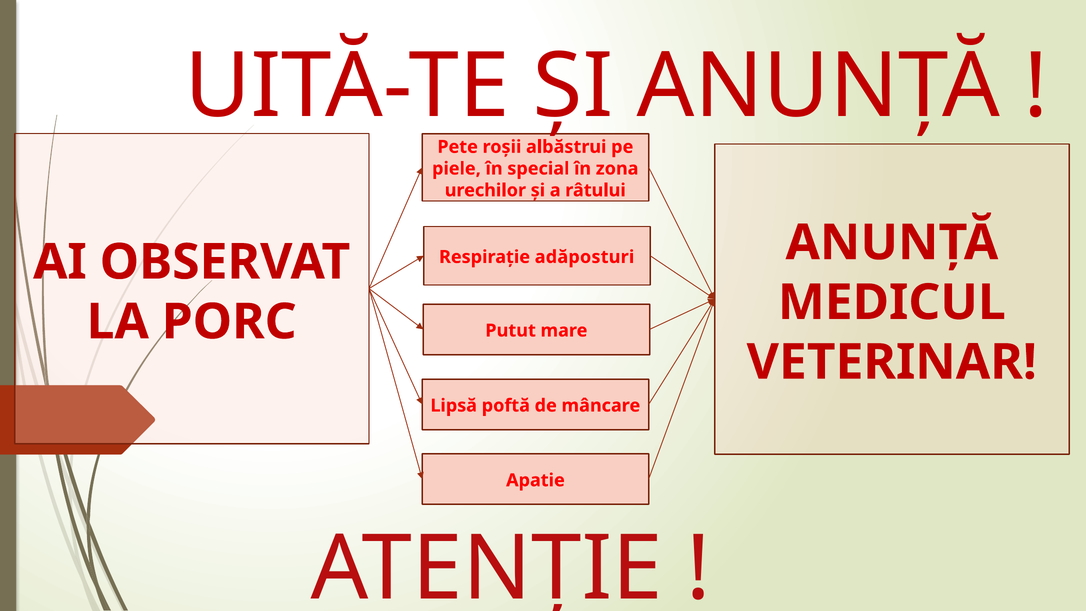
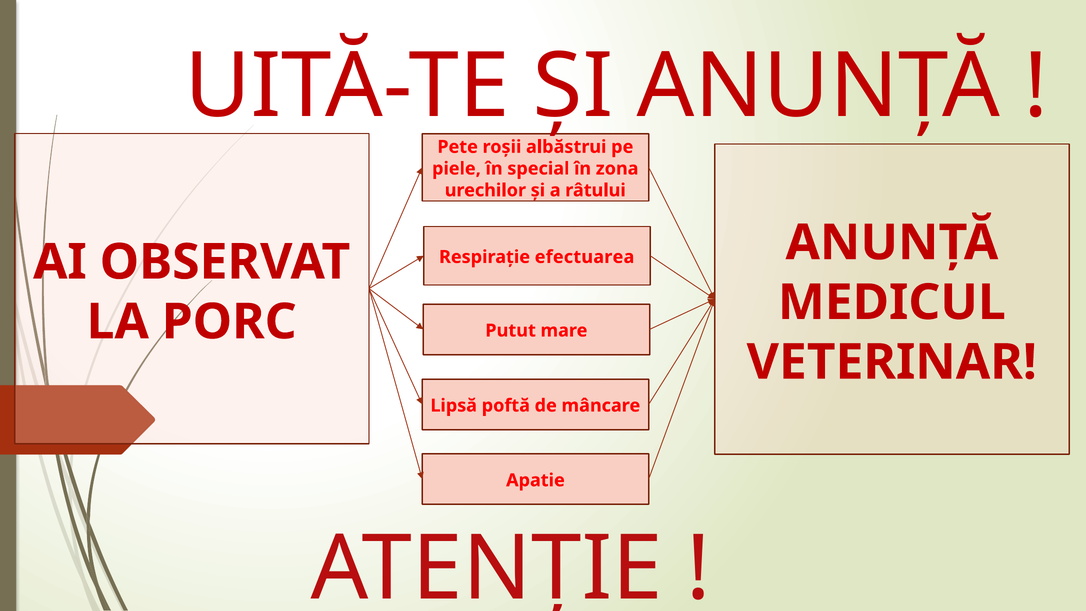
adăposturi: adăposturi -> efectuarea
